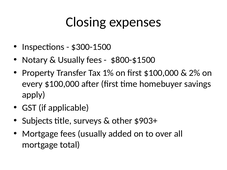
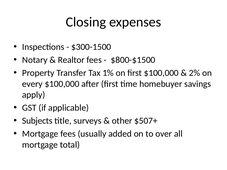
Usually at (71, 60): Usually -> Realtor
$903+: $903+ -> $507+
